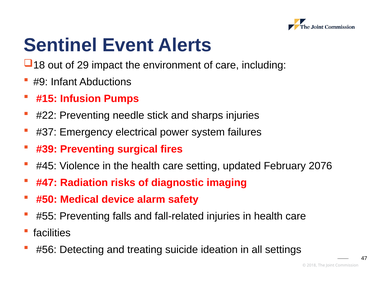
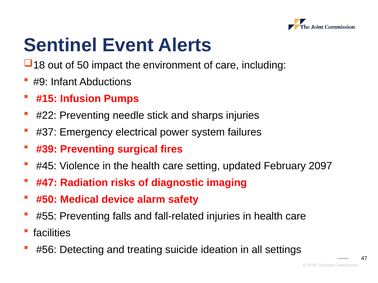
29: 29 -> 50
2076: 2076 -> 2097
